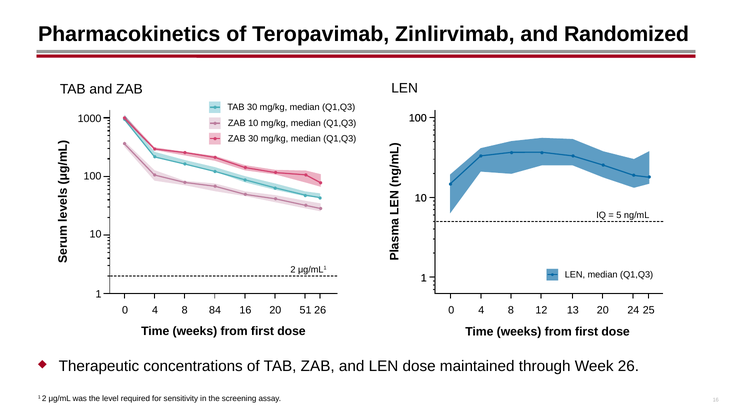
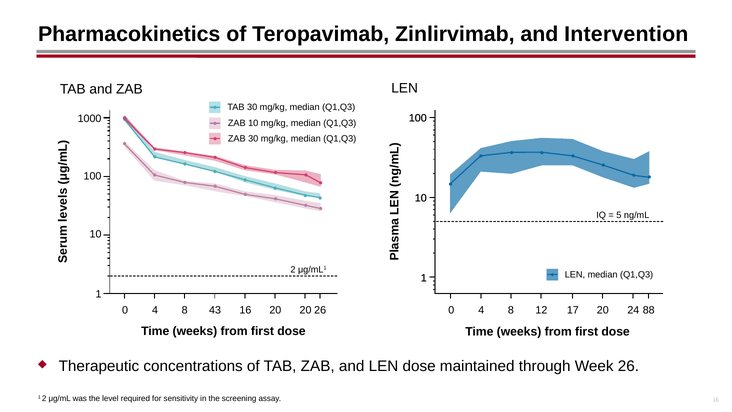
Randomized: Randomized -> Intervention
13: 13 -> 17
25: 25 -> 88
84: 84 -> 43
20 51: 51 -> 20
